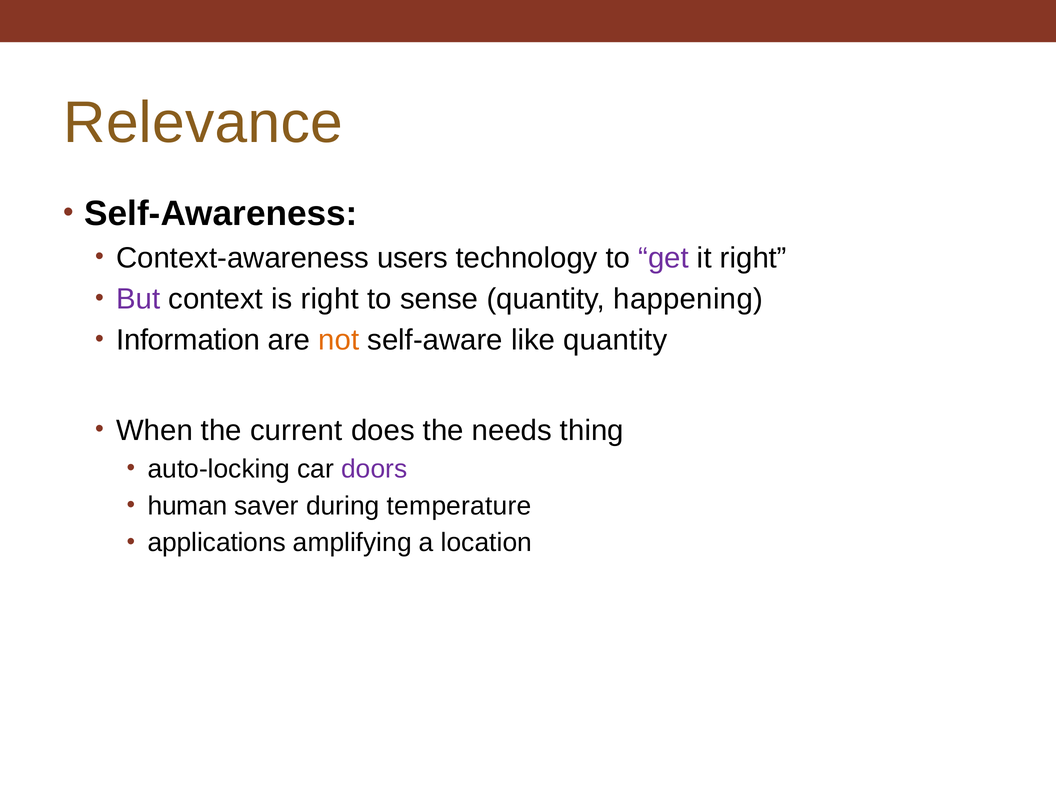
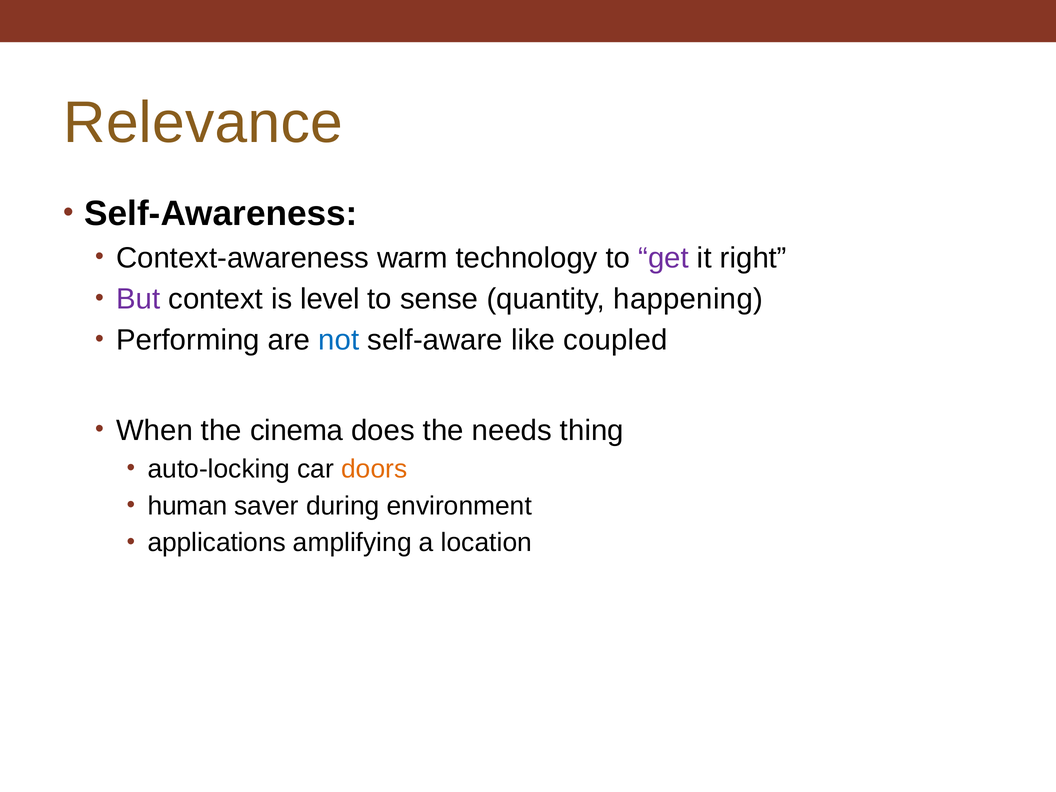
users: users -> warm
is right: right -> level
Information: Information -> Performing
not colour: orange -> blue
like quantity: quantity -> coupled
current: current -> cinema
doors colour: purple -> orange
temperature: temperature -> environment
